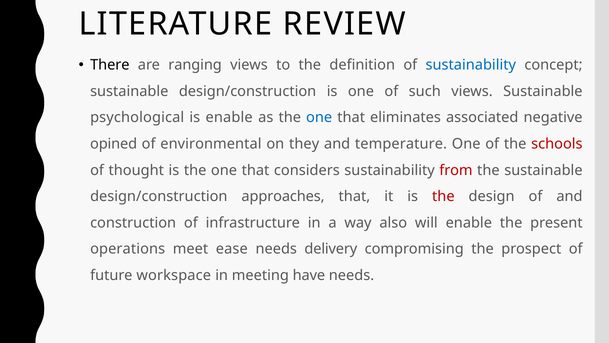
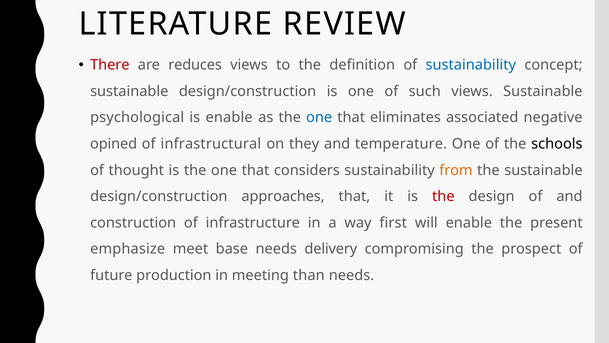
There colour: black -> red
ranging: ranging -> reduces
environmental: environmental -> infrastructural
schools colour: red -> black
from colour: red -> orange
also: also -> first
operations: operations -> emphasize
ease: ease -> base
workspace: workspace -> production
have: have -> than
